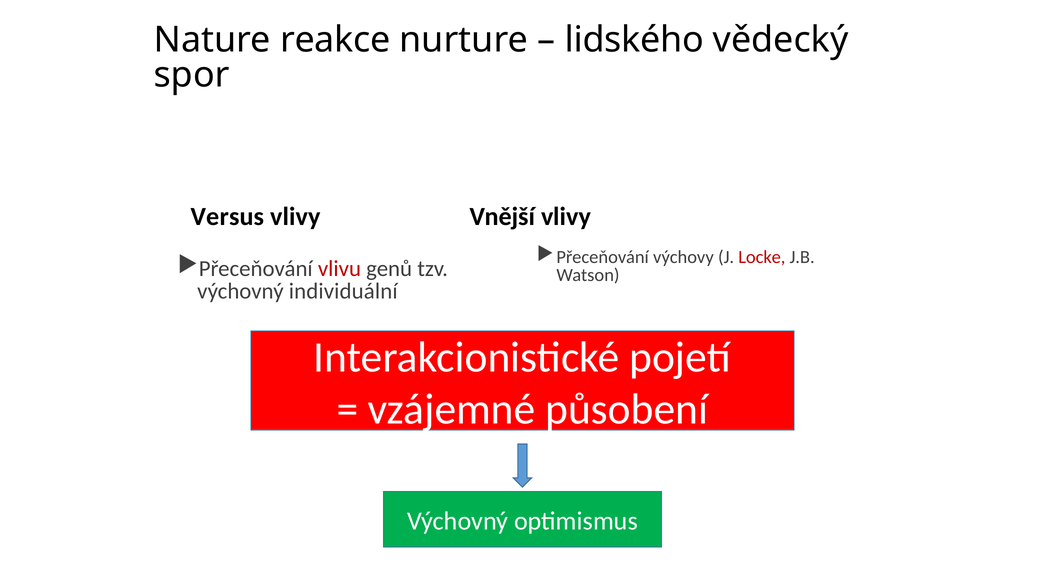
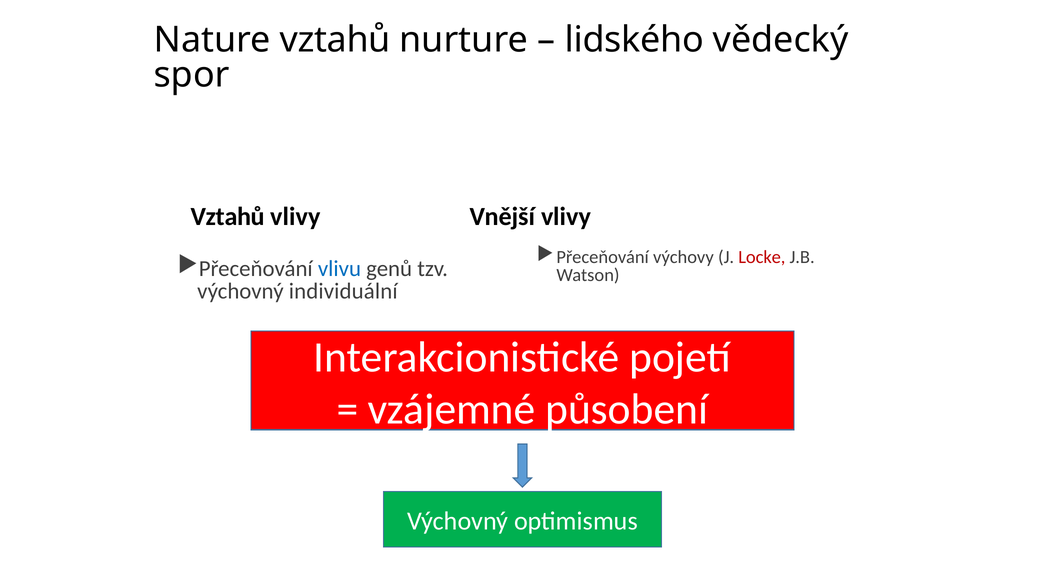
Nature reakce: reakce -> vztahů
Versus at (228, 216): Versus -> Vztahů
vlivu colour: red -> blue
